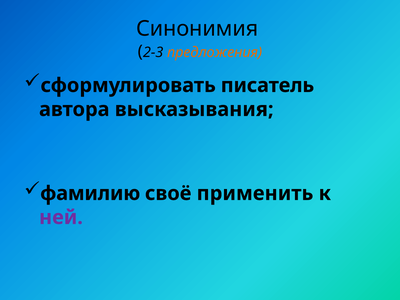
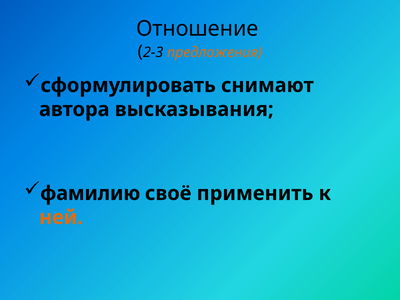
Синонимия: Синонимия -> Отношение
писатель: писатель -> снимают
ней colour: purple -> orange
